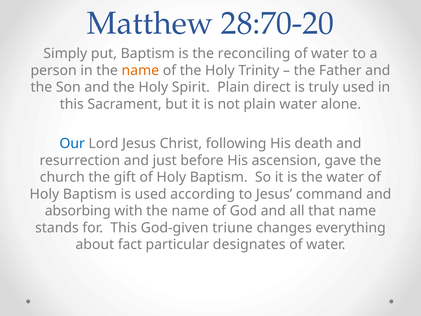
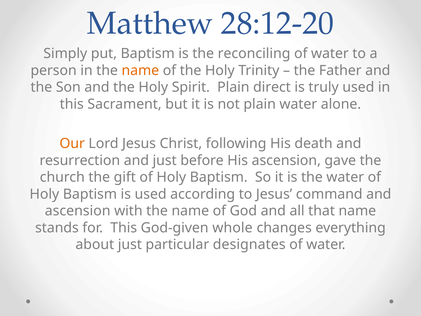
28:70-20: 28:70-20 -> 28:12-20
Our colour: blue -> orange
absorbing at (78, 211): absorbing -> ascension
triune: triune -> whole
about fact: fact -> just
